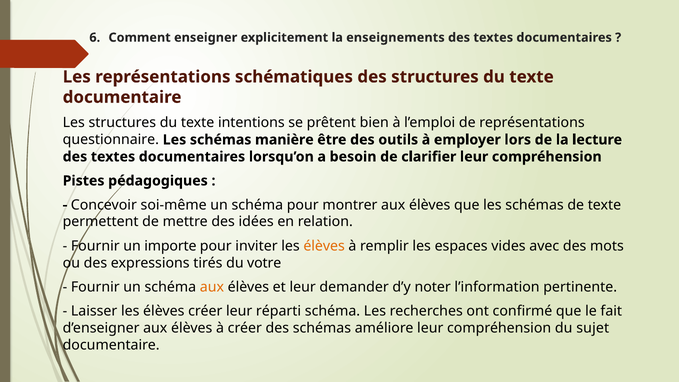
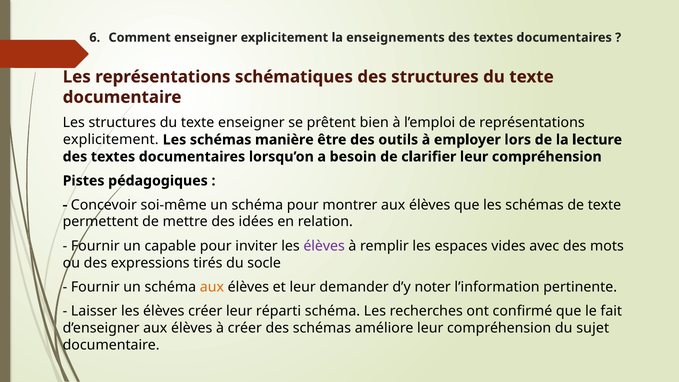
texte intentions: intentions -> enseigner
questionnaire at (111, 140): questionnaire -> explicitement
importe: importe -> capable
élèves at (324, 246) colour: orange -> purple
votre: votre -> socle
